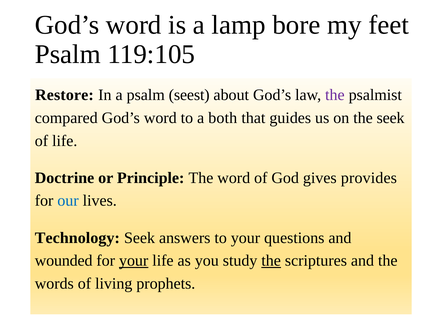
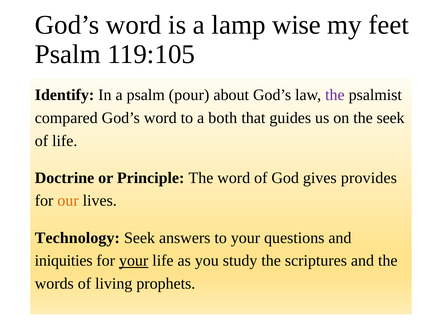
bore: bore -> wise
Restore: Restore -> Identify
seest: seest -> pour
our colour: blue -> orange
wounded: wounded -> iniquities
the at (271, 261) underline: present -> none
